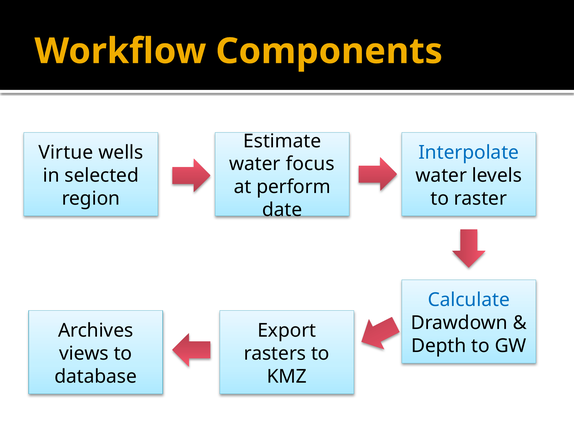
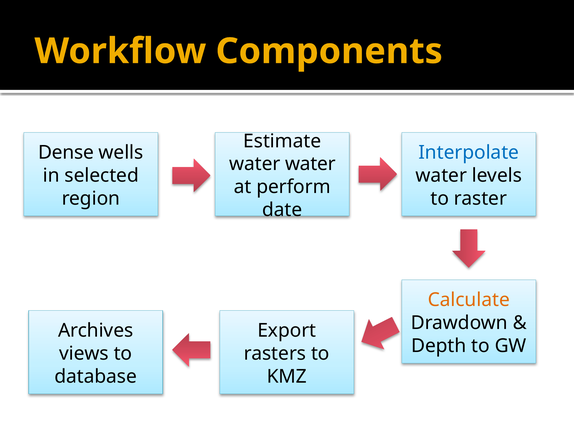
Virtue: Virtue -> Dense
water focus: focus -> water
Calculate colour: blue -> orange
